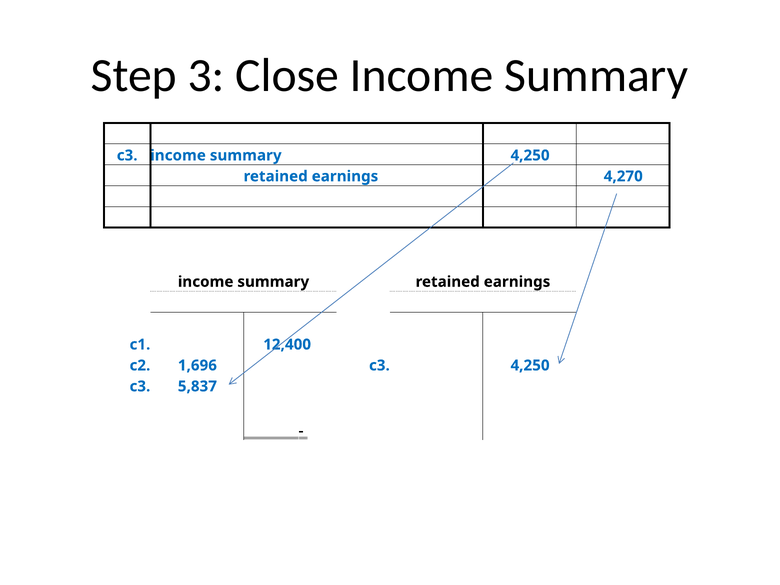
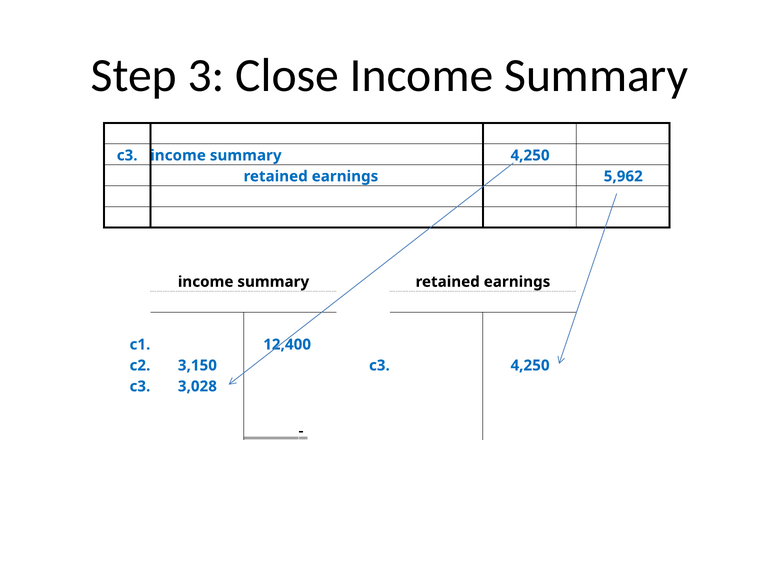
4,270: 4,270 -> 5,962
1,696: 1,696 -> 3,150
5,837: 5,837 -> 3,028
